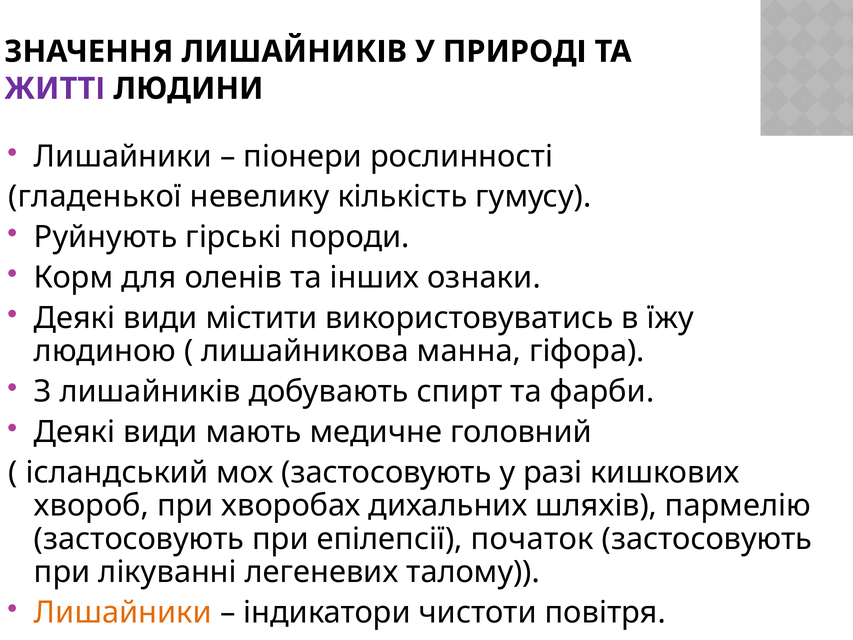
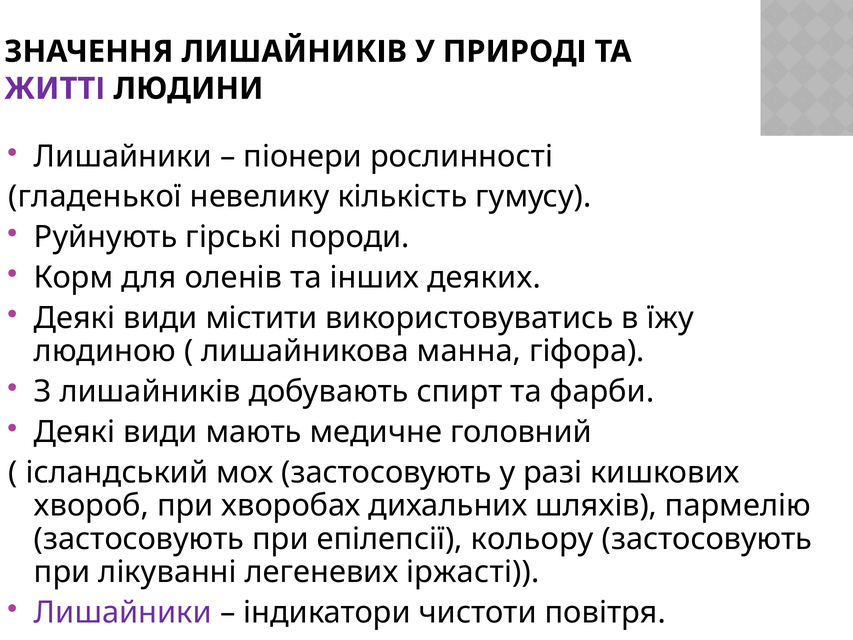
ознаки: ознаки -> деяких
початок: початок -> кольору
талому: талому -> іржасті
Лишайники at (123, 612) colour: orange -> purple
